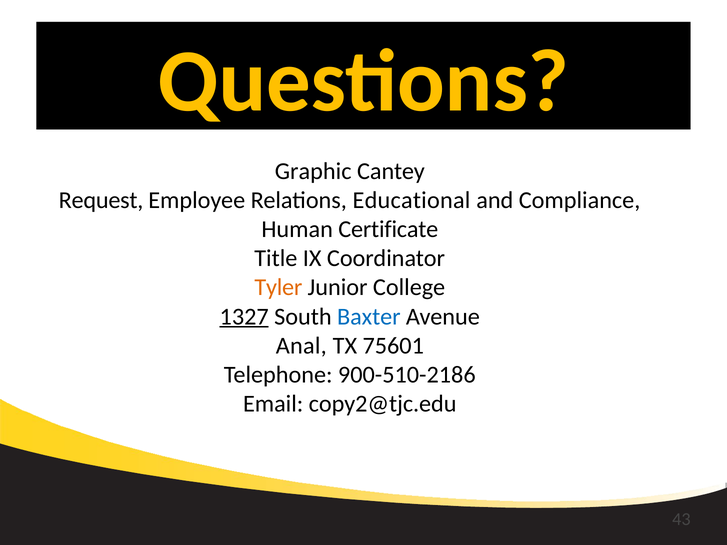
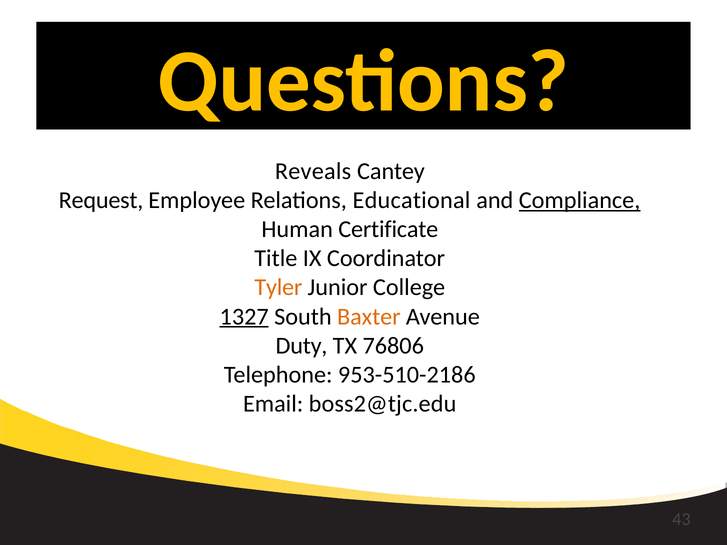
Graphic: Graphic -> Reveals
Compliance underline: none -> present
Baxter colour: blue -> orange
Anal: Anal -> Duty
75601: 75601 -> 76806
900-510-2186: 900-510-2186 -> 953-510-2186
copy2@tjc.edu: copy2@tjc.edu -> boss2@tjc.edu
